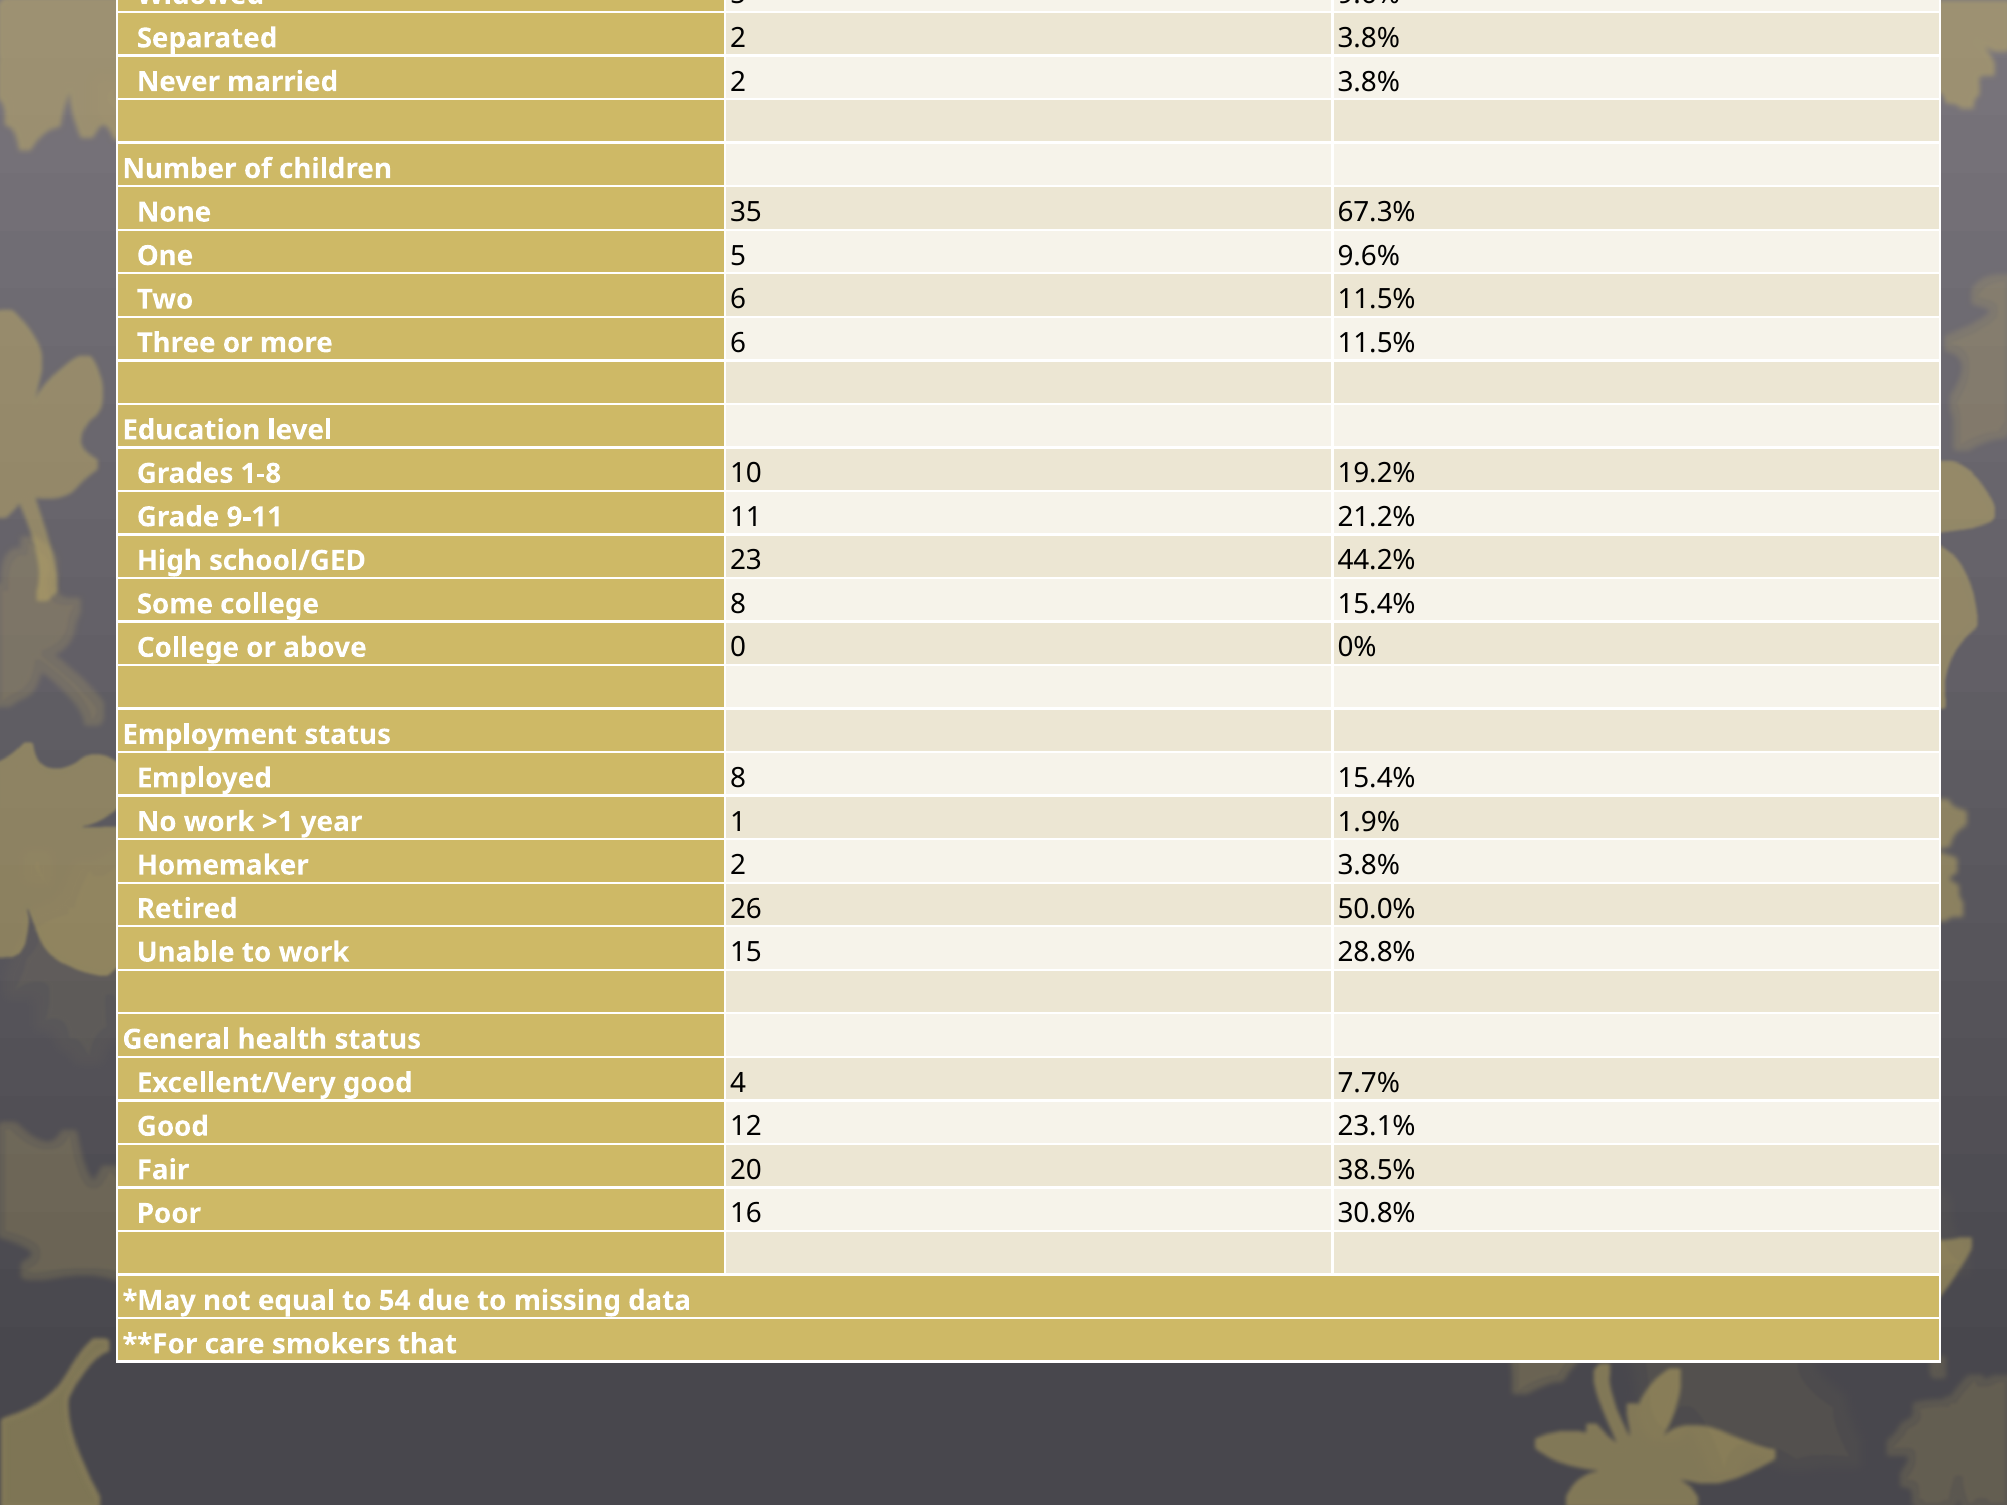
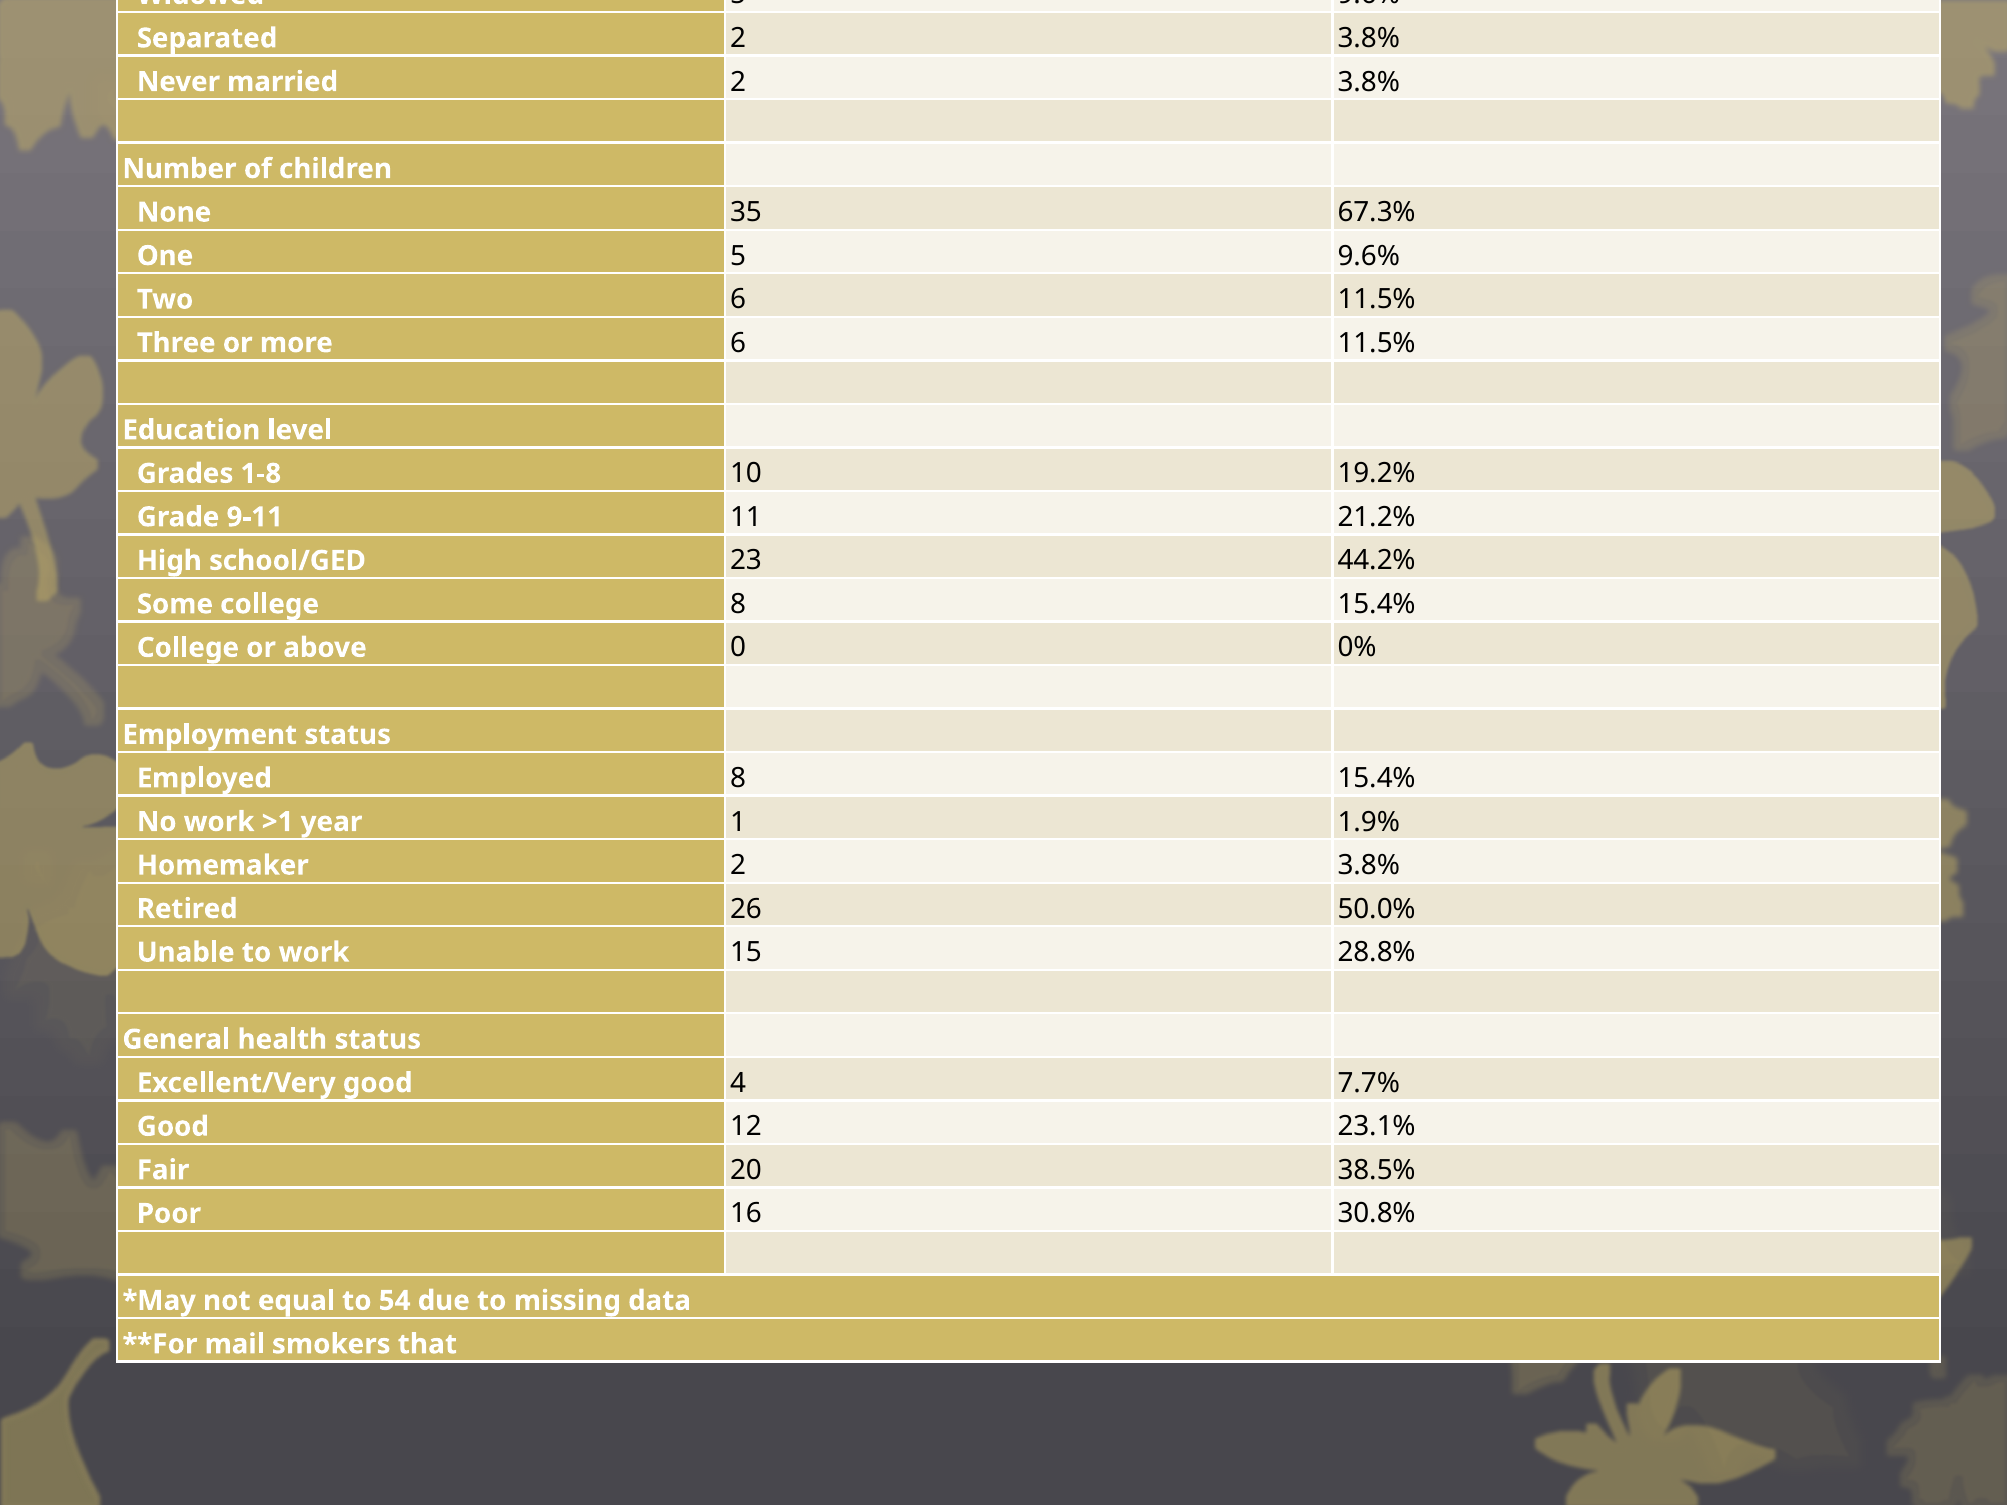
care: care -> mail
